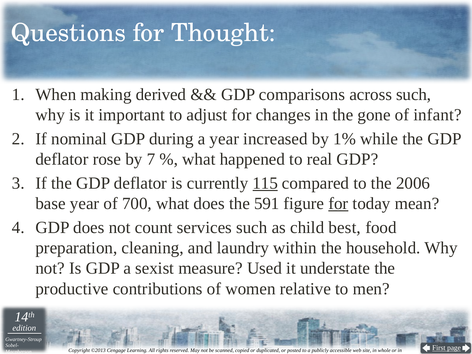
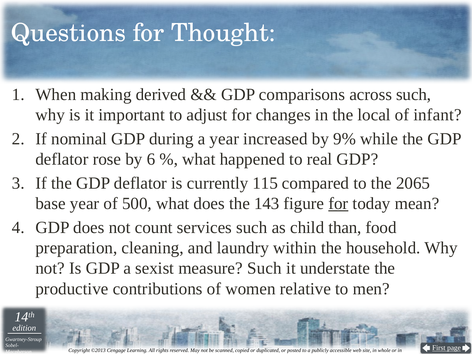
gone: gone -> local
1%: 1% -> 9%
7: 7 -> 6
115 underline: present -> none
2006: 2006 -> 2065
700: 700 -> 500
591: 591 -> 143
best: best -> than
measure Used: Used -> Such
